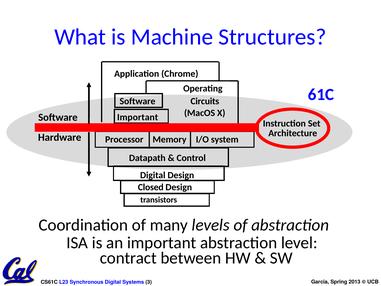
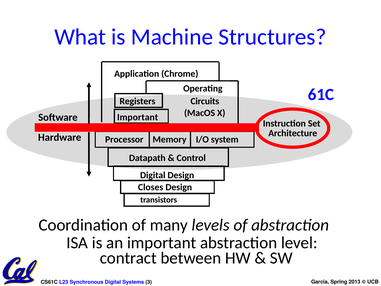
Software at (137, 101): Software -> Registers
Closed: Closed -> Closes
